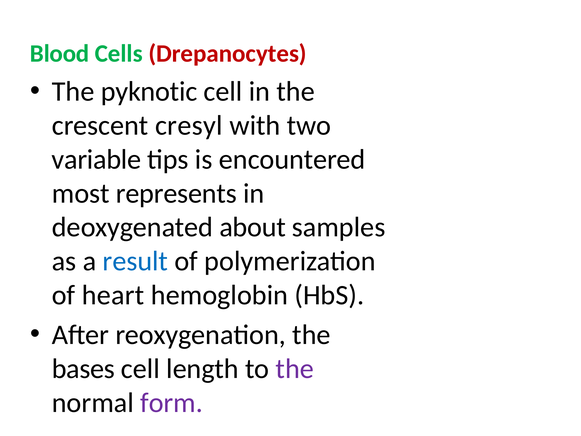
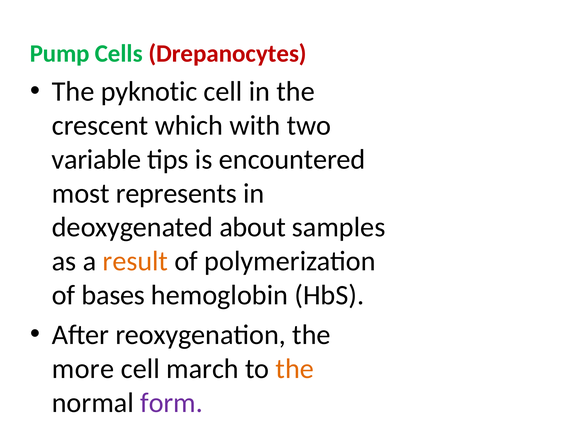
Blood: Blood -> Pump
cresyl: cresyl -> which
result colour: blue -> orange
heart: heart -> bases
bases: bases -> more
length: length -> march
the at (295, 369) colour: purple -> orange
